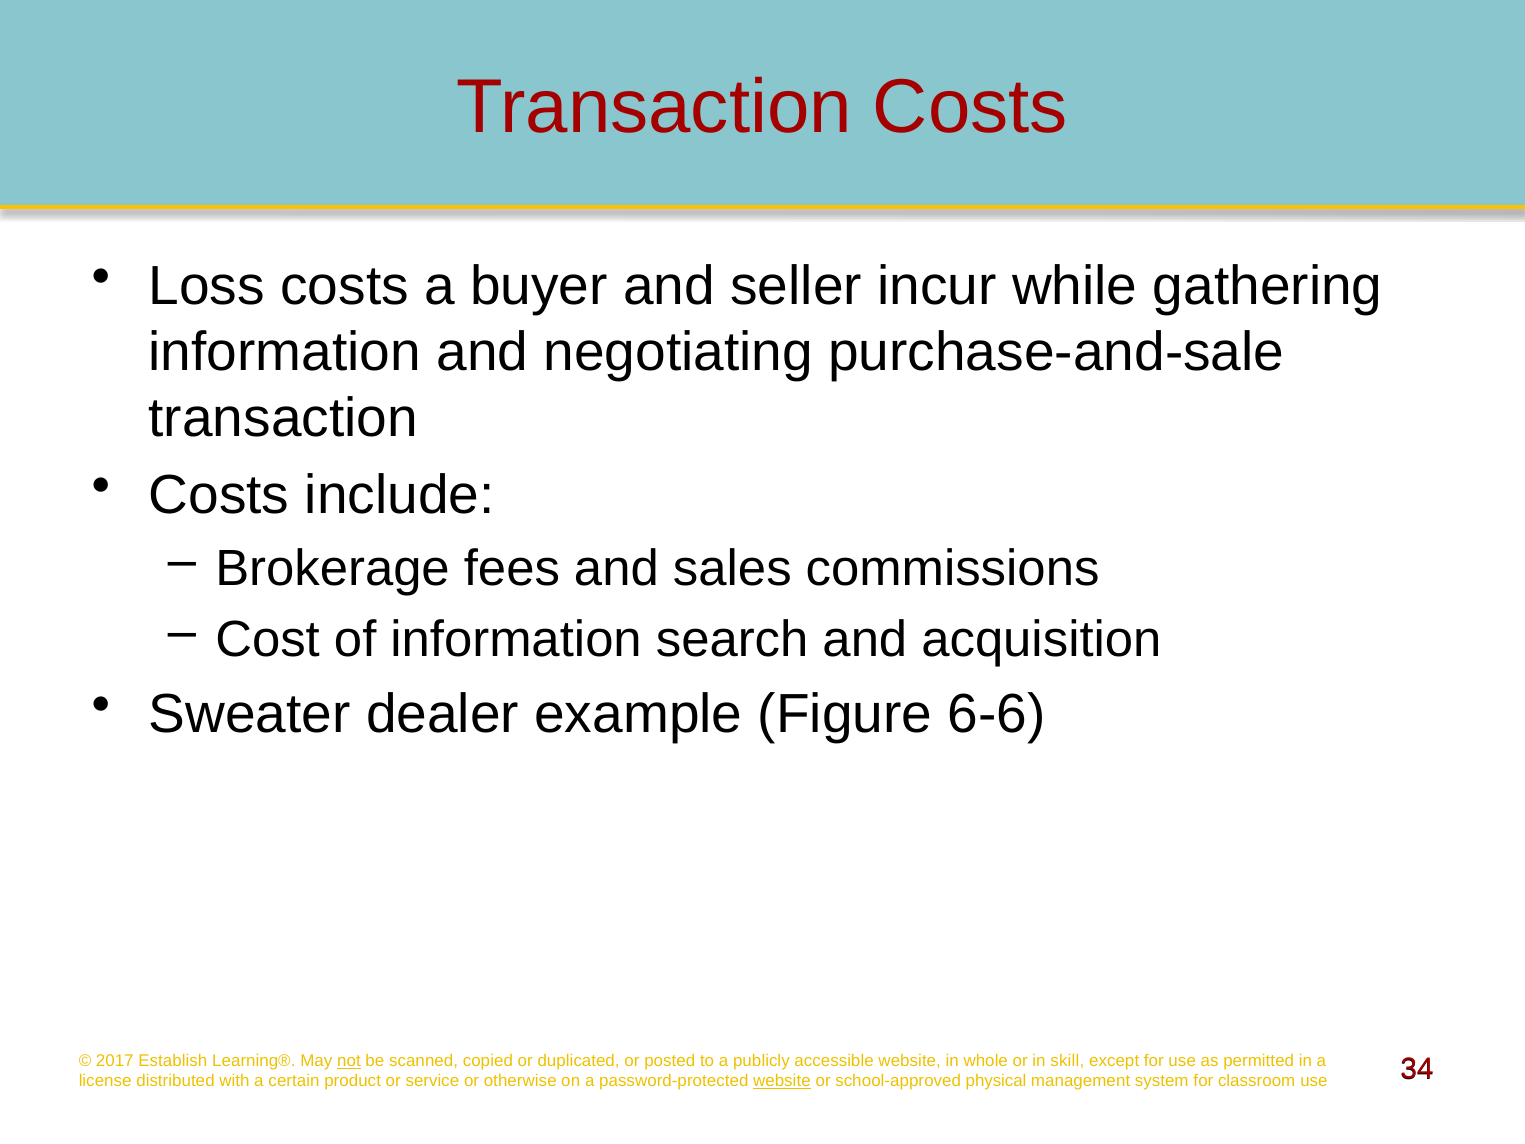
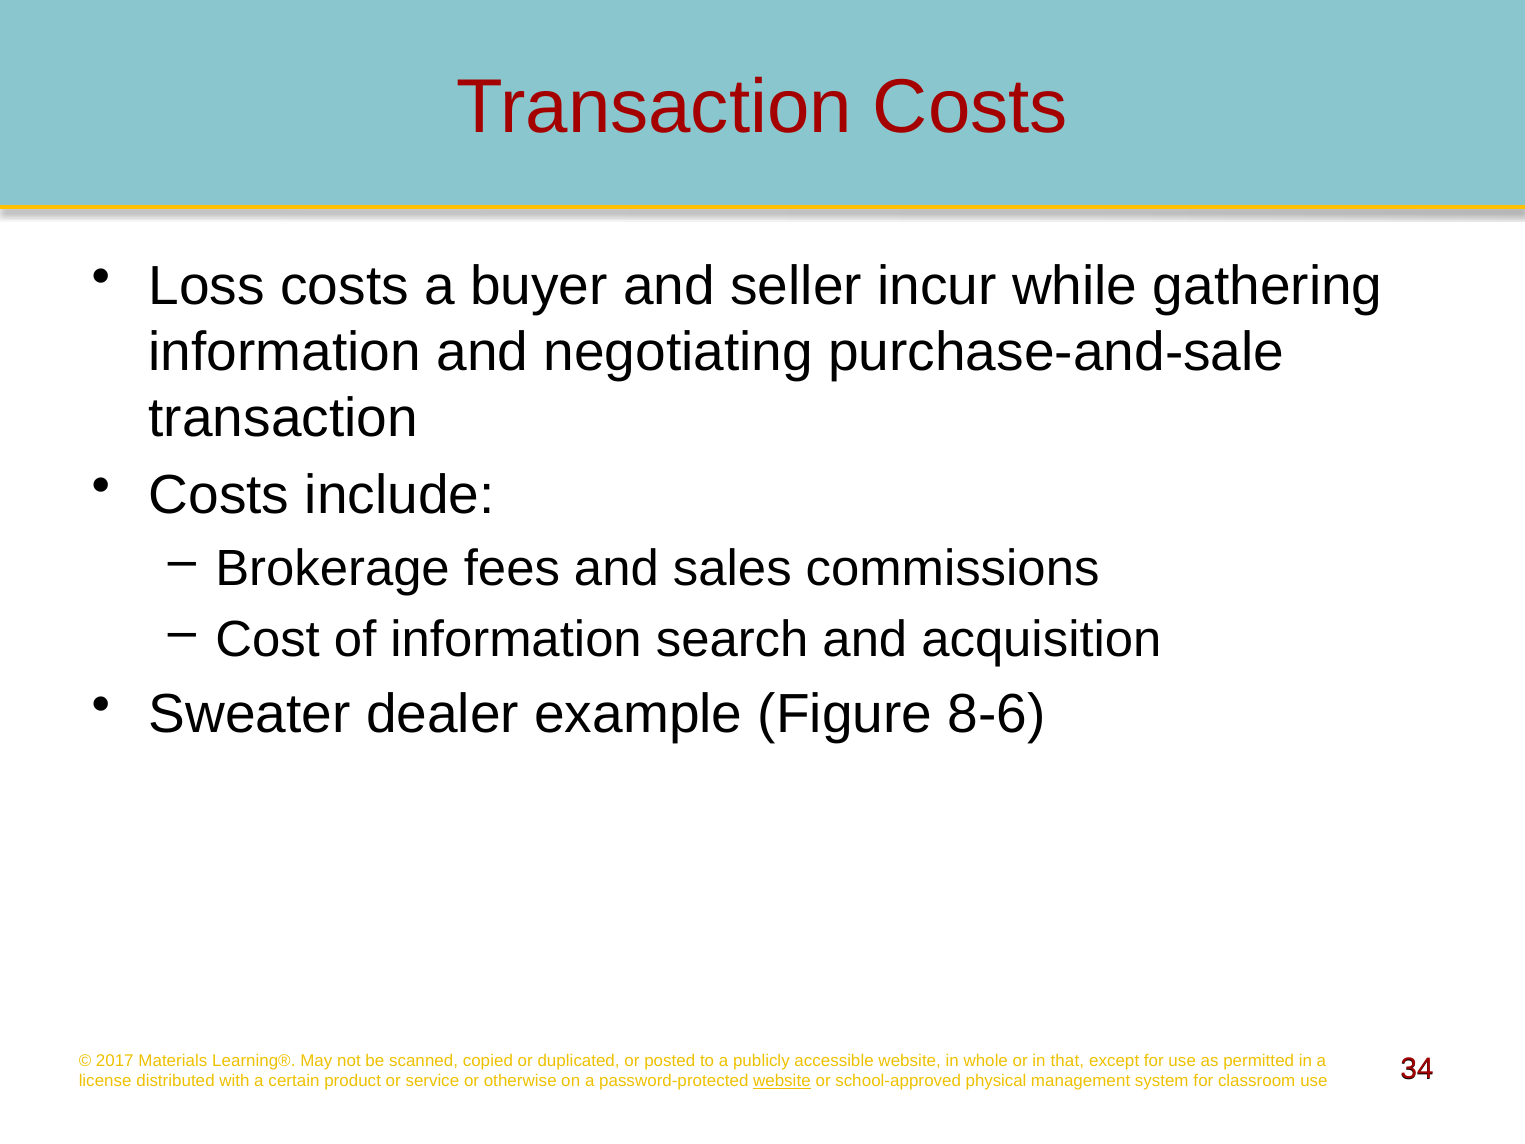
6-6: 6-6 -> 8-6
Establish: Establish -> Materials
not underline: present -> none
skill: skill -> that
